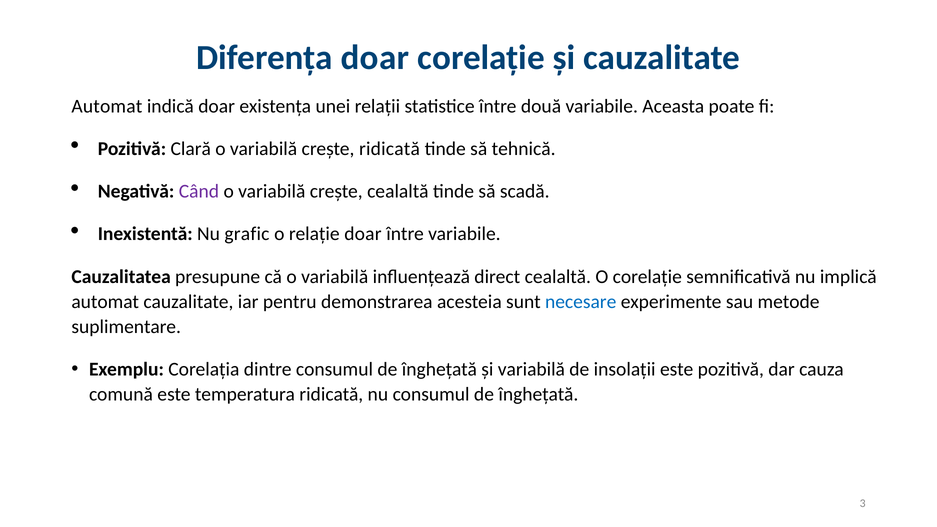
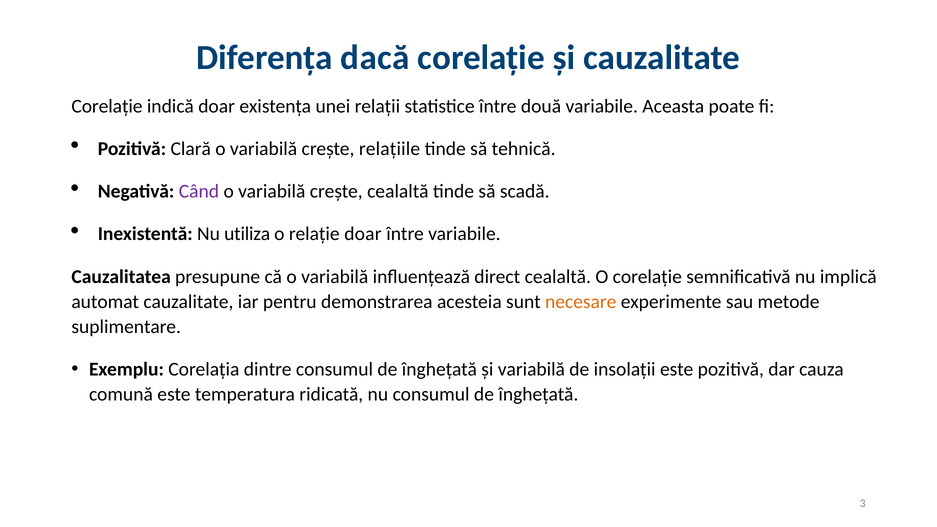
Diferența doar: doar -> dacă
Automat at (107, 106): Automat -> Corelație
crește ridicată: ridicată -> relațiile
grafic: grafic -> utiliza
necesare colour: blue -> orange
